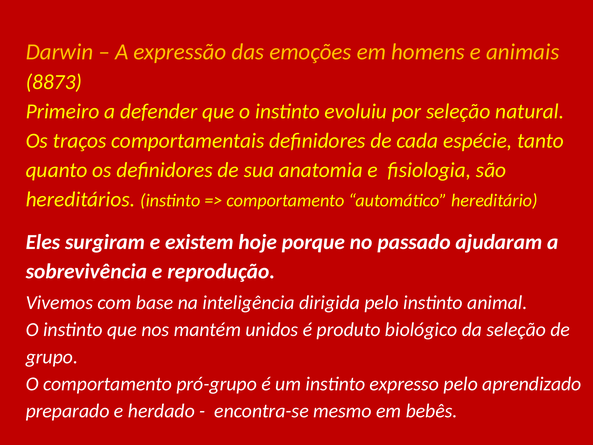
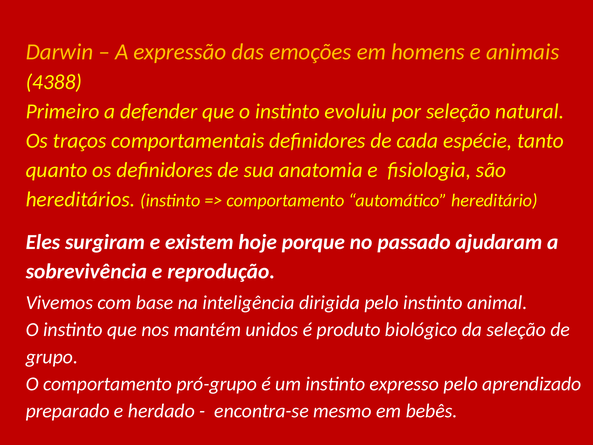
8873: 8873 -> 4388
